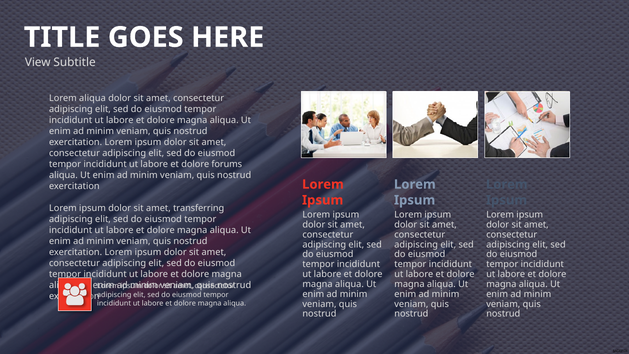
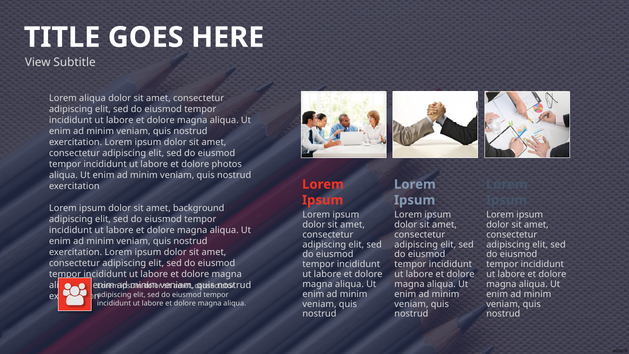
forums: forums -> photos
transferring: transferring -> background
